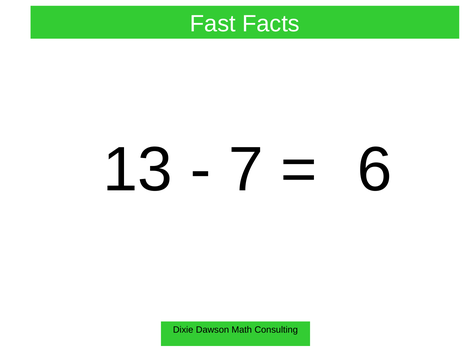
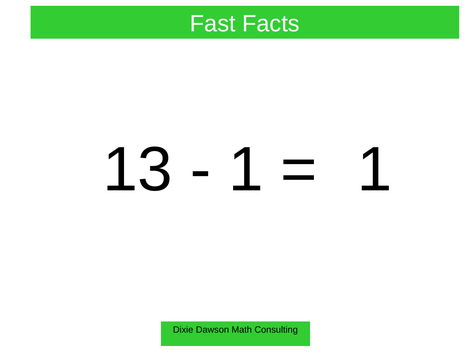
7 at (246, 170): 7 -> 1
6 at (375, 170): 6 -> 1
